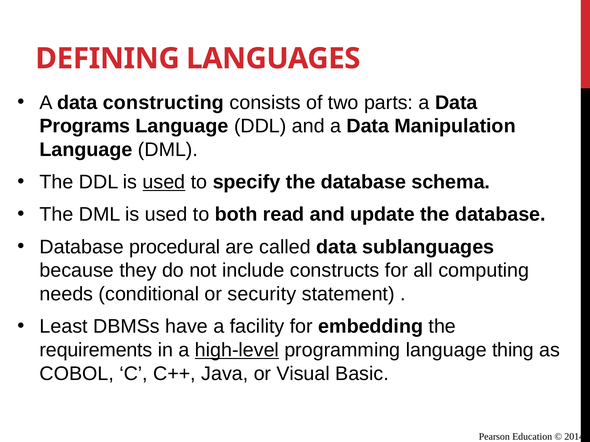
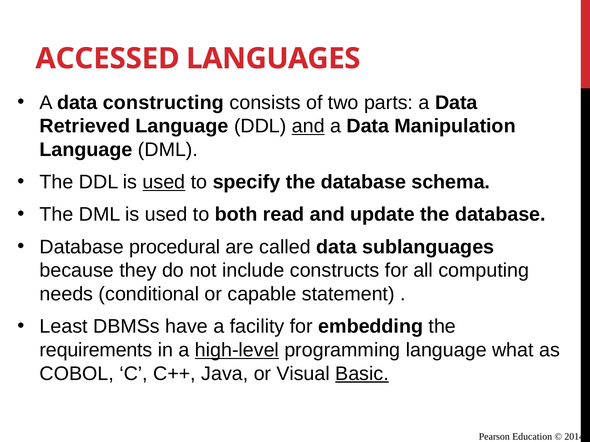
DEFINING: DEFINING -> ACCESSED
Programs: Programs -> Retrieved
and at (308, 126) underline: none -> present
security: security -> capable
thing: thing -> what
Basic underline: none -> present
